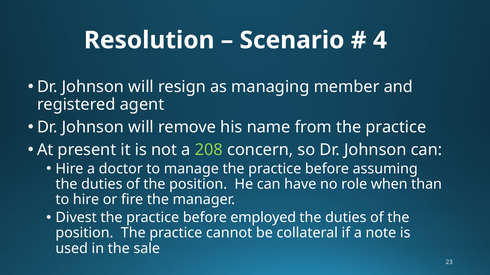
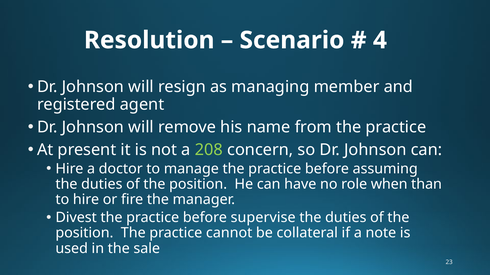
employed: employed -> supervise
